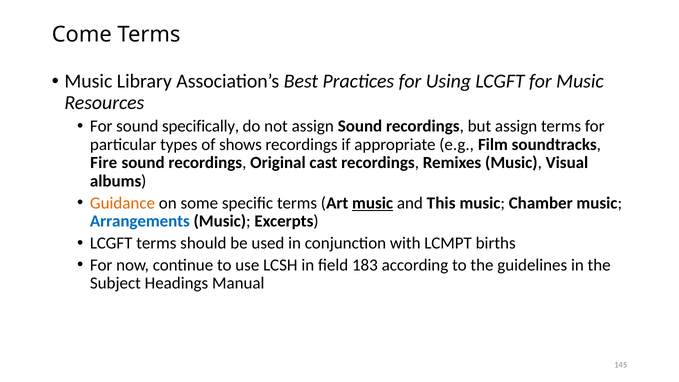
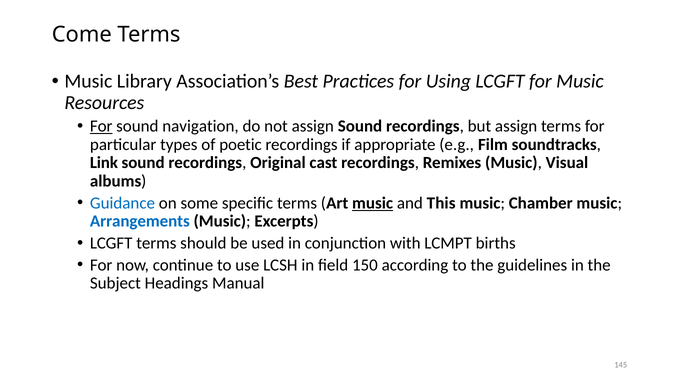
For at (101, 126) underline: none -> present
specifically: specifically -> navigation
shows: shows -> poetic
Fire: Fire -> Link
Guidance colour: orange -> blue
183: 183 -> 150
